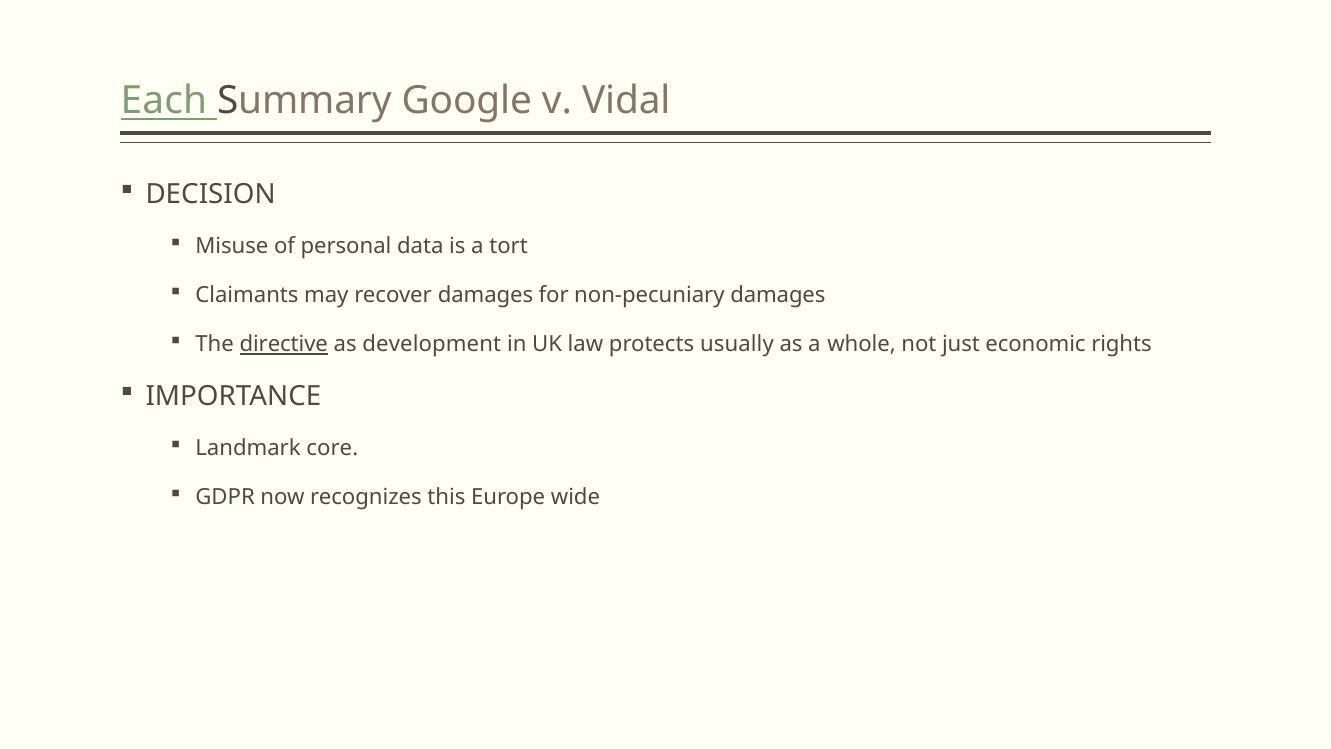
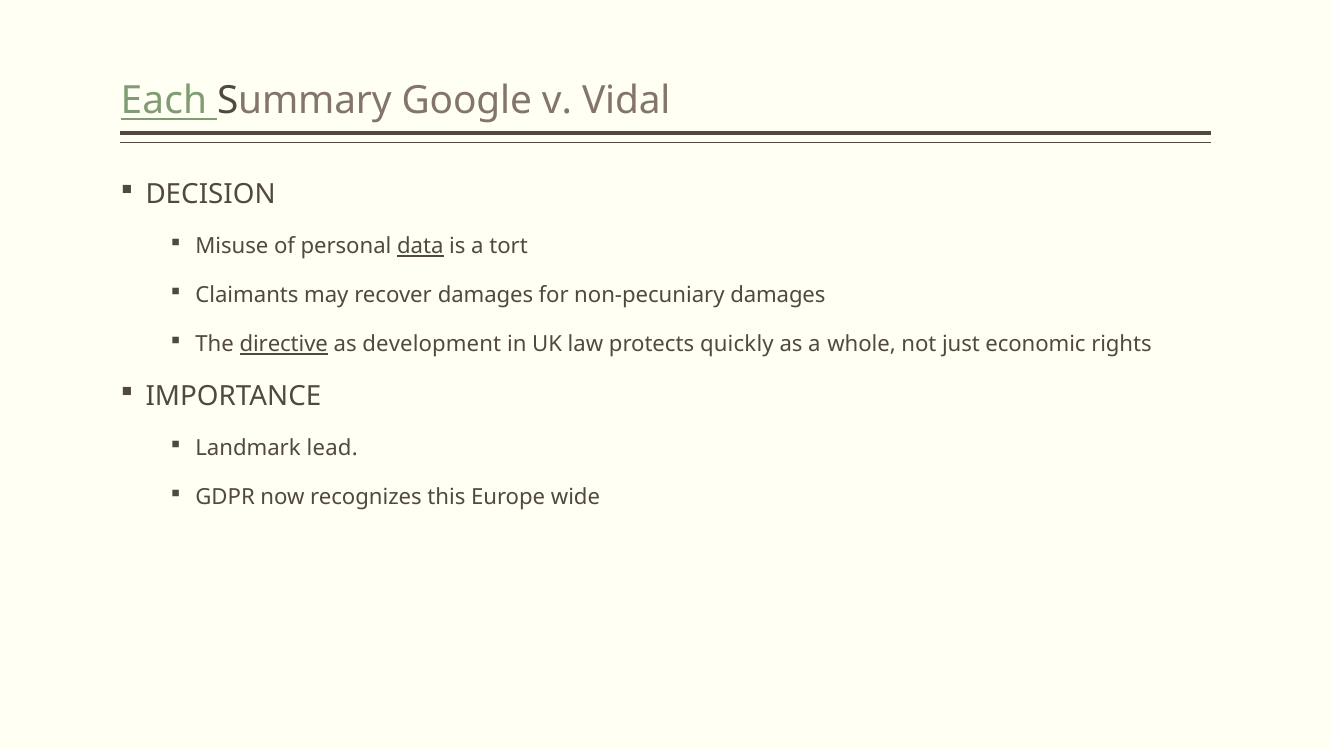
data underline: none -> present
usually: usually -> quickly
core: core -> lead
